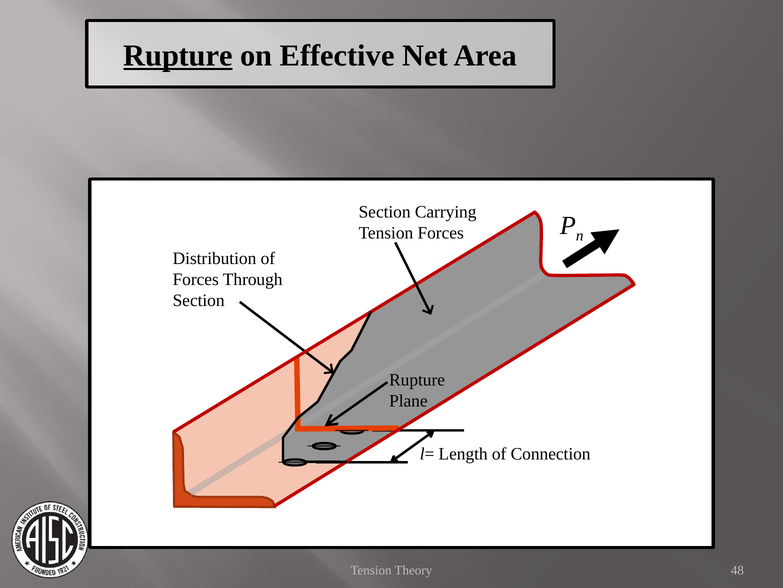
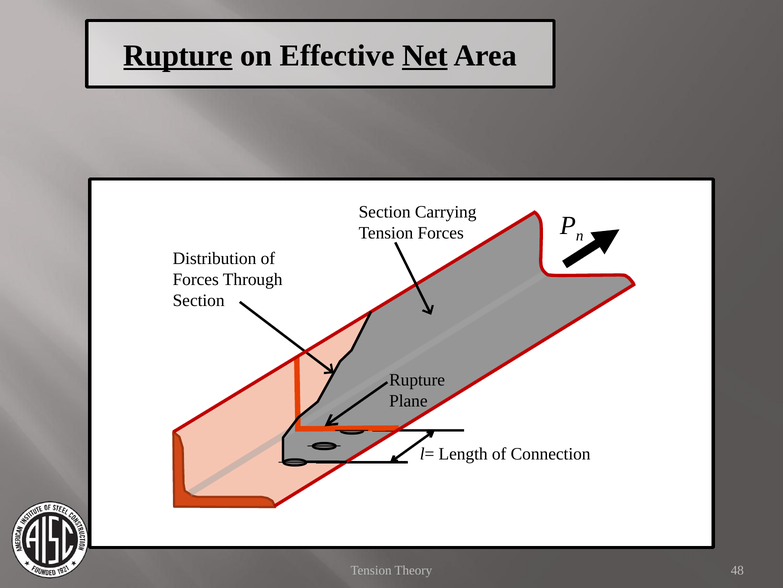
Net underline: none -> present
